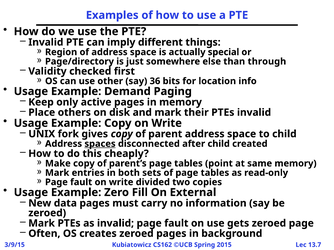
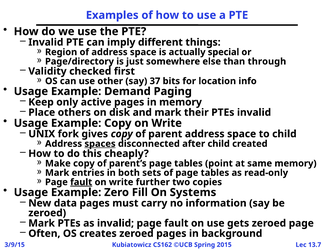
36: 36 -> 37
fault at (81, 182) underline: none -> present
divided: divided -> further
External: External -> Systems
